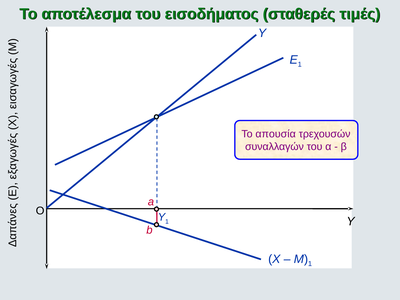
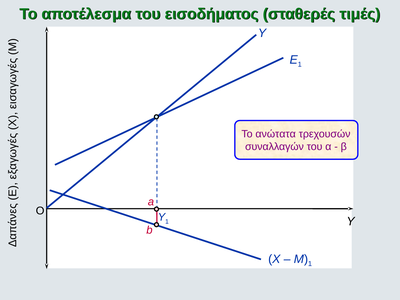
απουσία: απουσία -> ανώτατα
